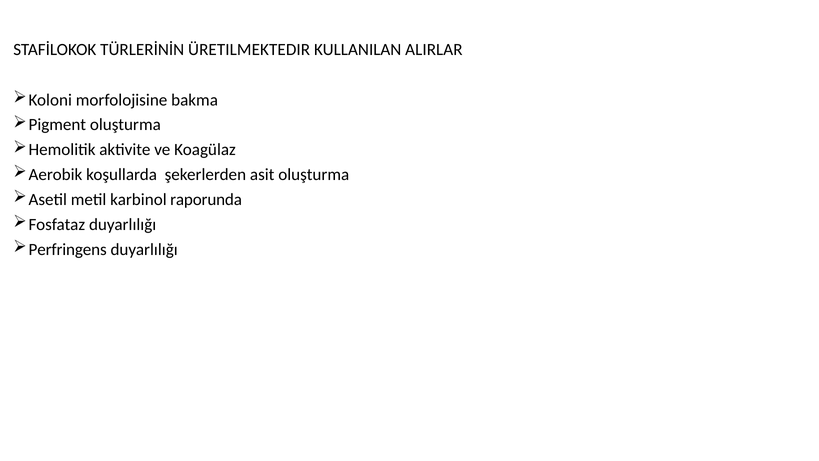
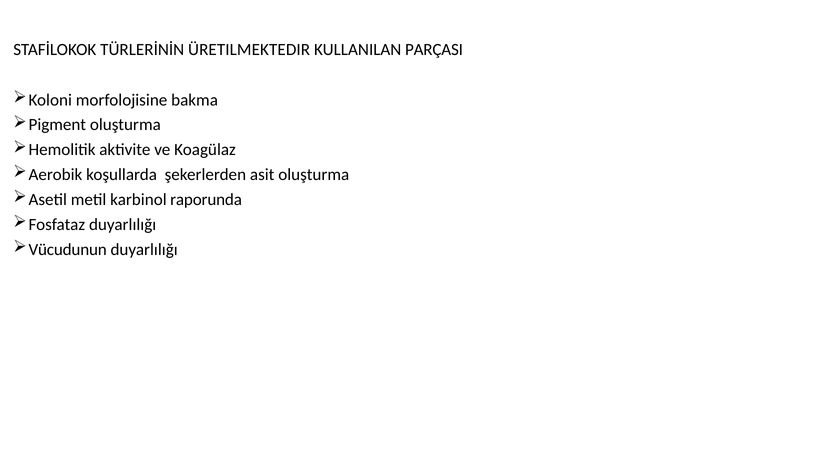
ALIRLAR: ALIRLAR -> PARÇASI
Perfringens: Perfringens -> Vücudunun
